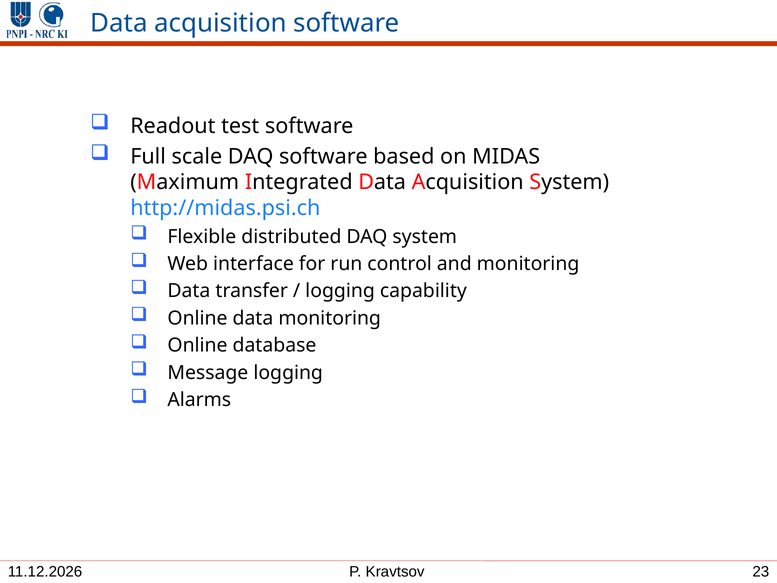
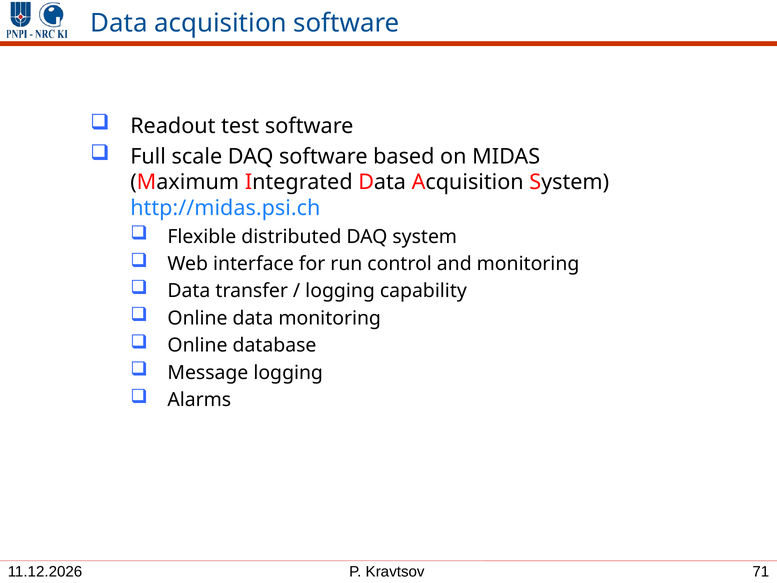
23: 23 -> 71
